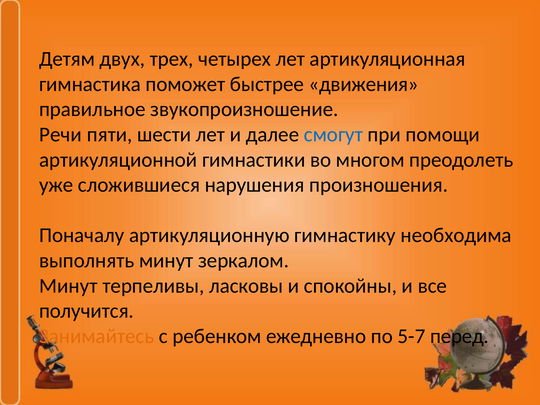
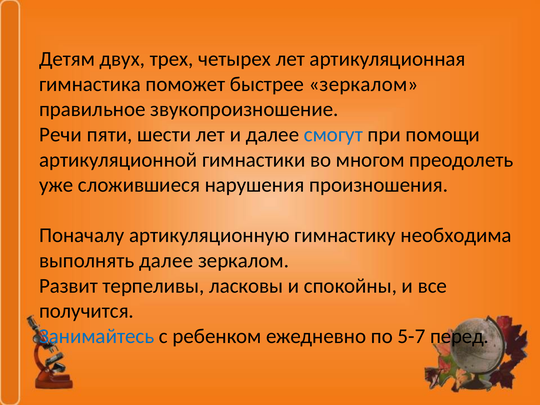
быстрее движения: движения -> зеркалом
выполнять минут: минут -> далее
Минут at (68, 286): Минут -> Развит
Занимайтесь colour: orange -> blue
